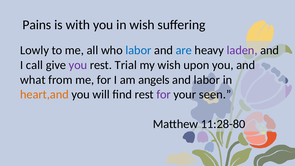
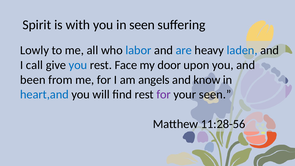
Pains: Pains -> Spirit
in wish: wish -> seen
laden colour: purple -> blue
you at (78, 65) colour: purple -> blue
Trial: Trial -> Face
my wish: wish -> door
what: what -> been
and labor: labor -> know
heart,and colour: orange -> blue
11:28-80: 11:28-80 -> 11:28-56
